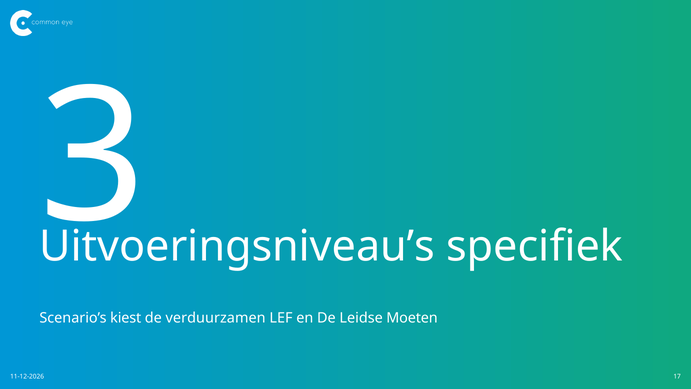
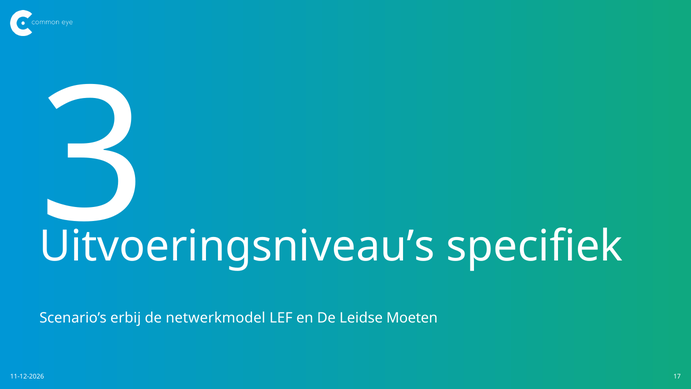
kiest: kiest -> erbij
verduurzamen: verduurzamen -> netwerkmodel
